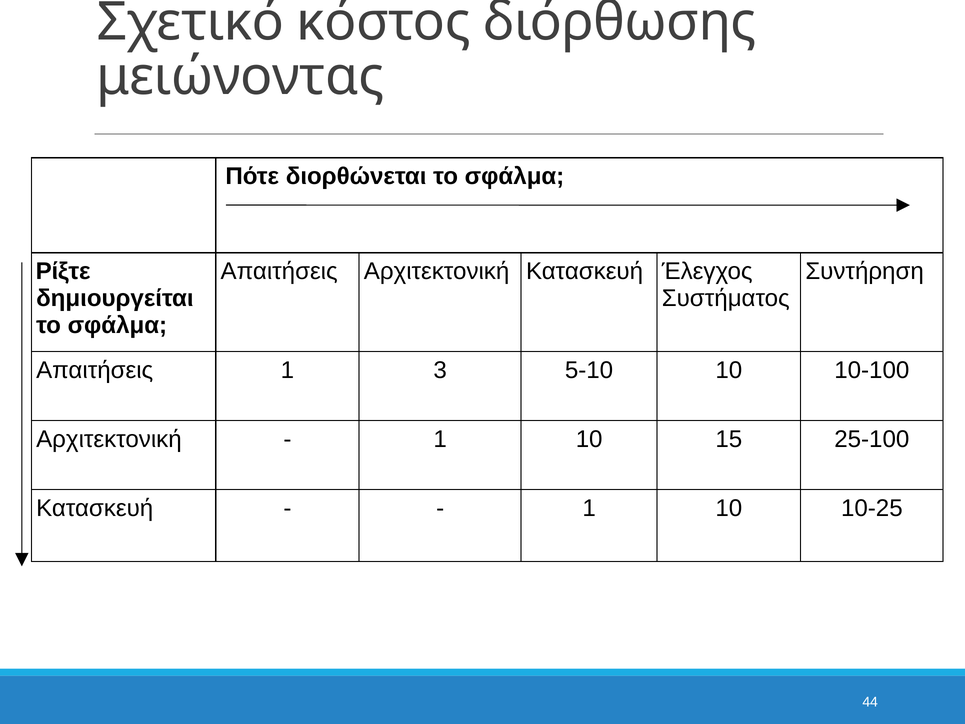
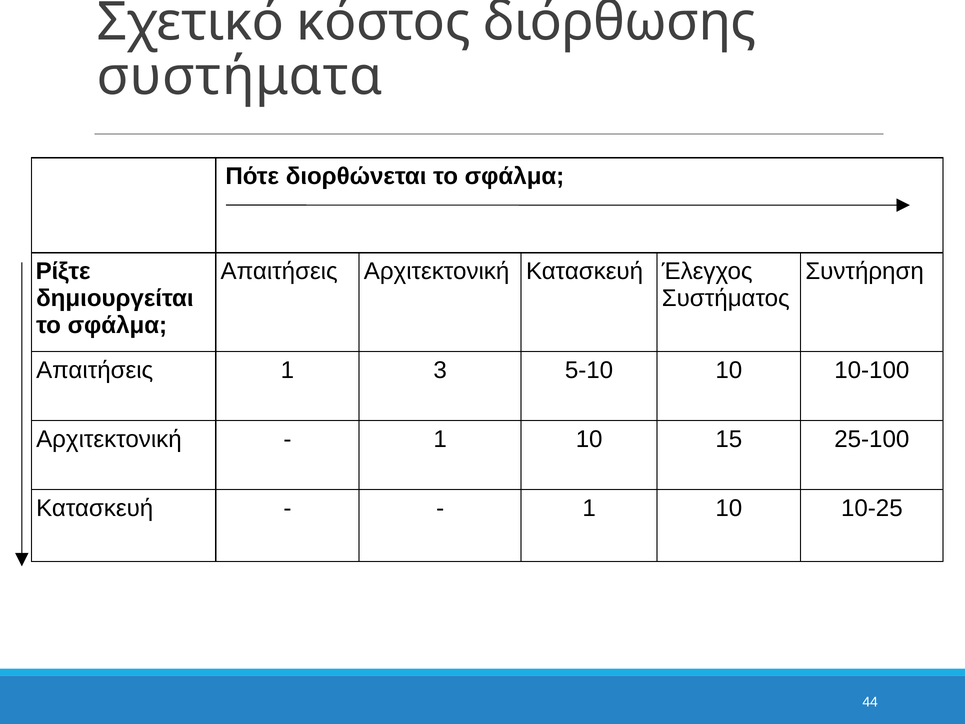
μειώνοντας: μειώνοντας -> συστήματα
